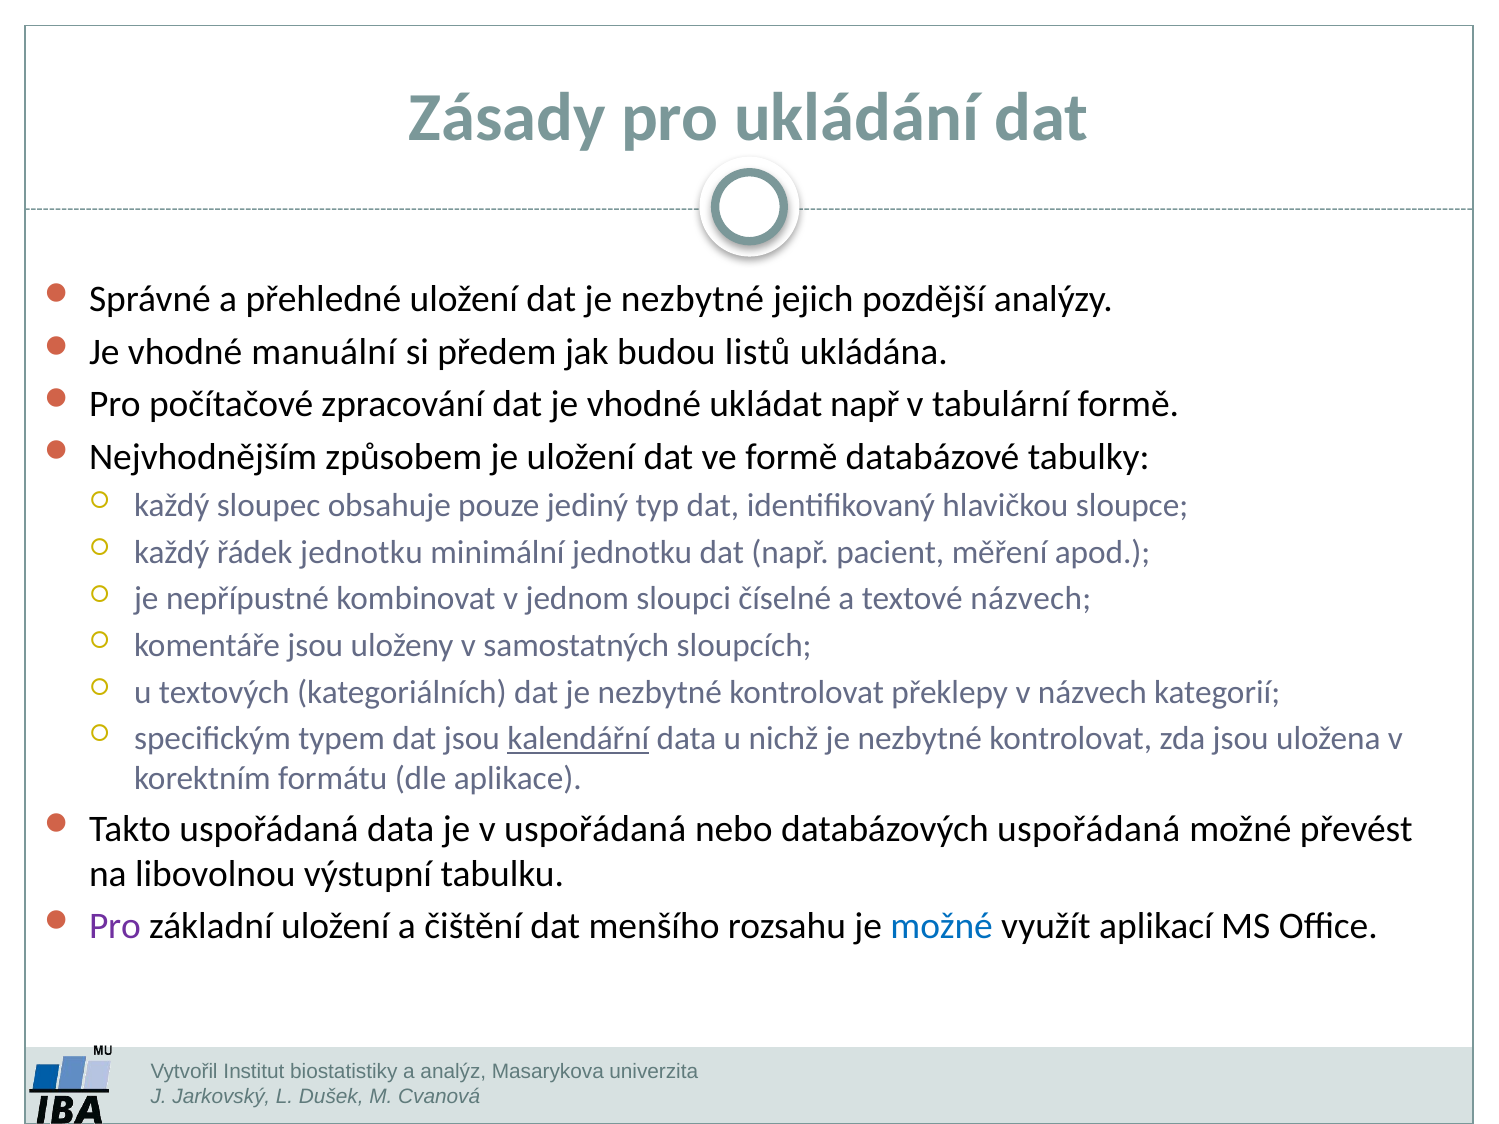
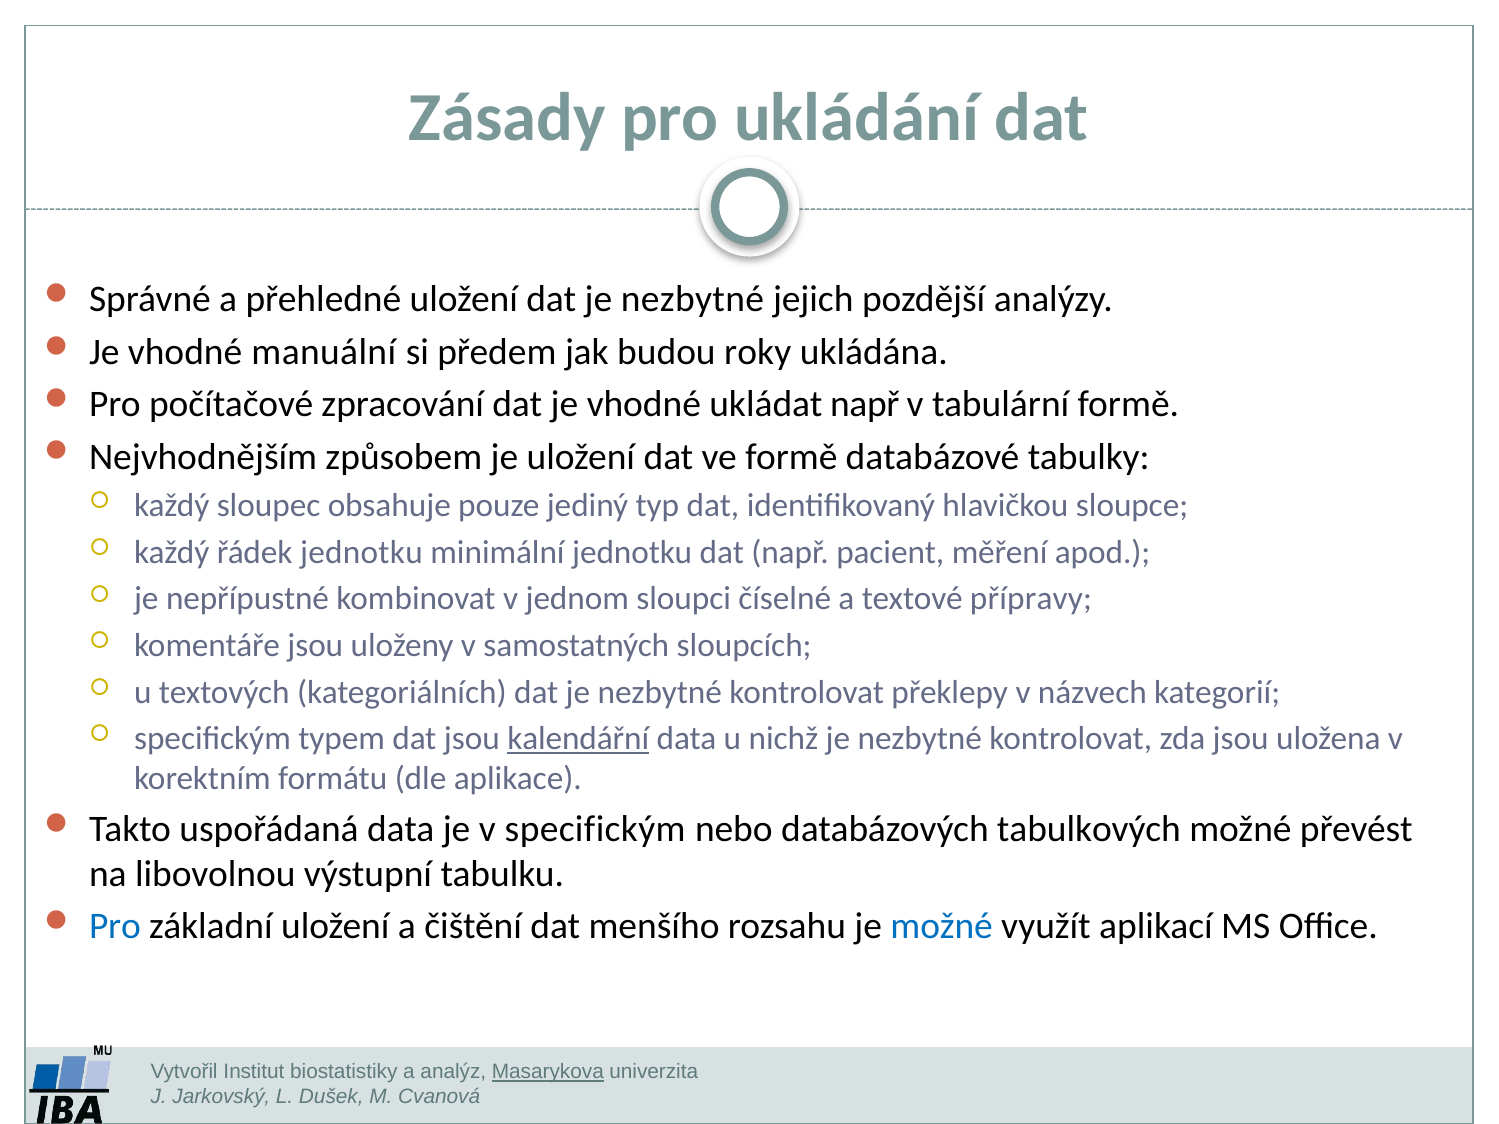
listů: listů -> roky
textové názvech: názvech -> přípravy
v uspořádaná: uspořádaná -> specifickým
databázových uspořádaná: uspořádaná -> tabulkových
Pro at (115, 927) colour: purple -> blue
Masarykova underline: none -> present
